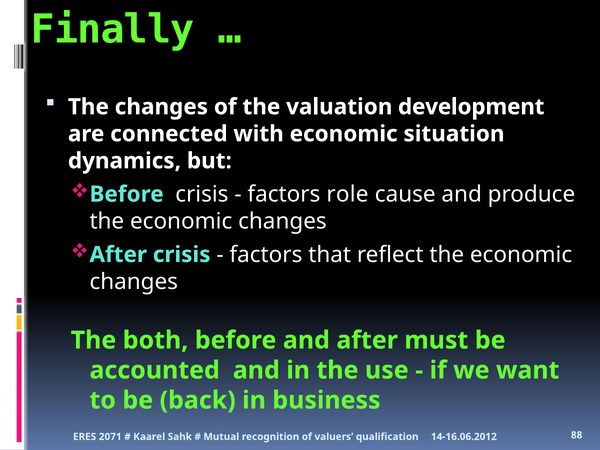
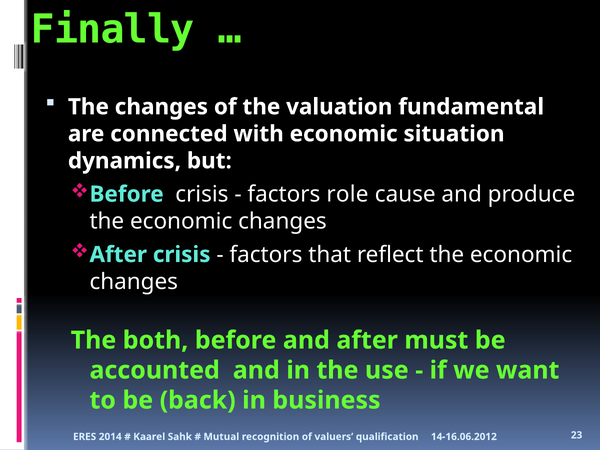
development: development -> fundamental
2071: 2071 -> 2014
88: 88 -> 23
